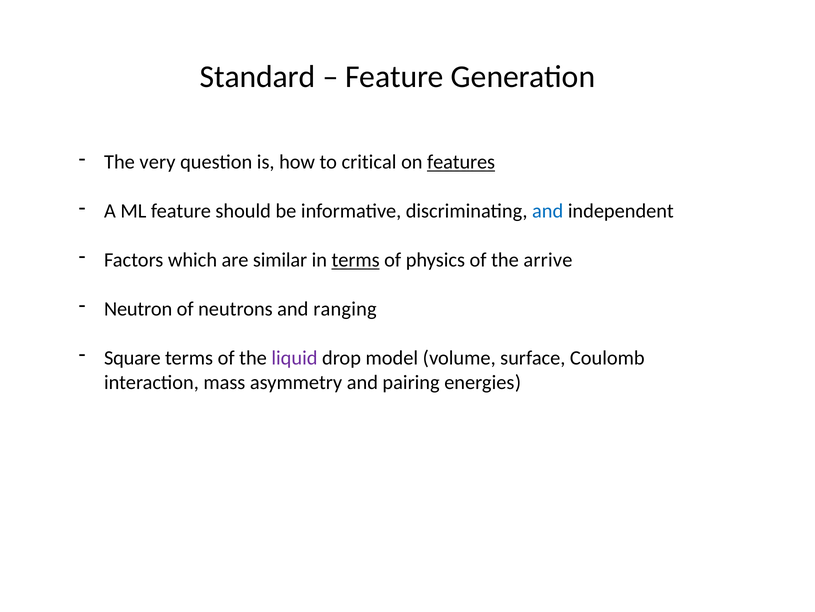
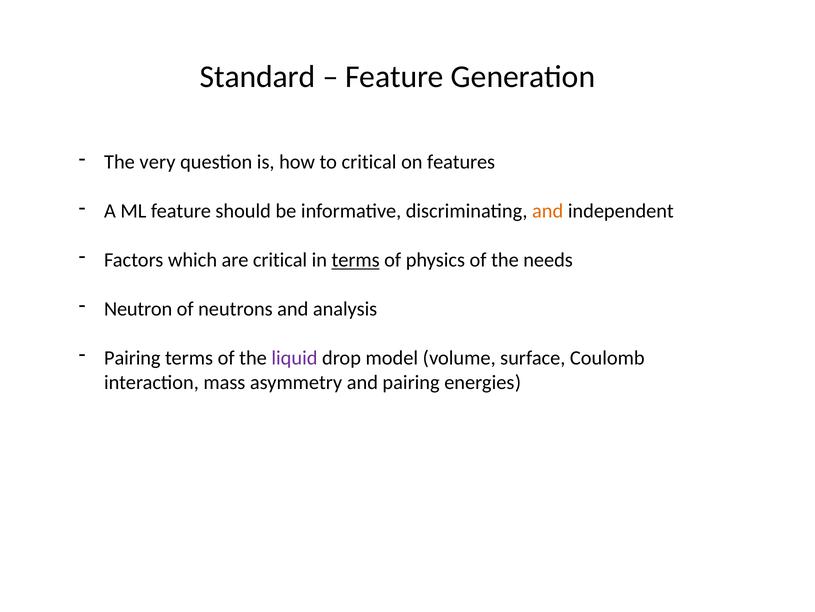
features underline: present -> none
and at (548, 211) colour: blue -> orange
are similar: similar -> critical
arrive: arrive -> needs
ranging: ranging -> analysis
Square at (132, 358): Square -> Pairing
